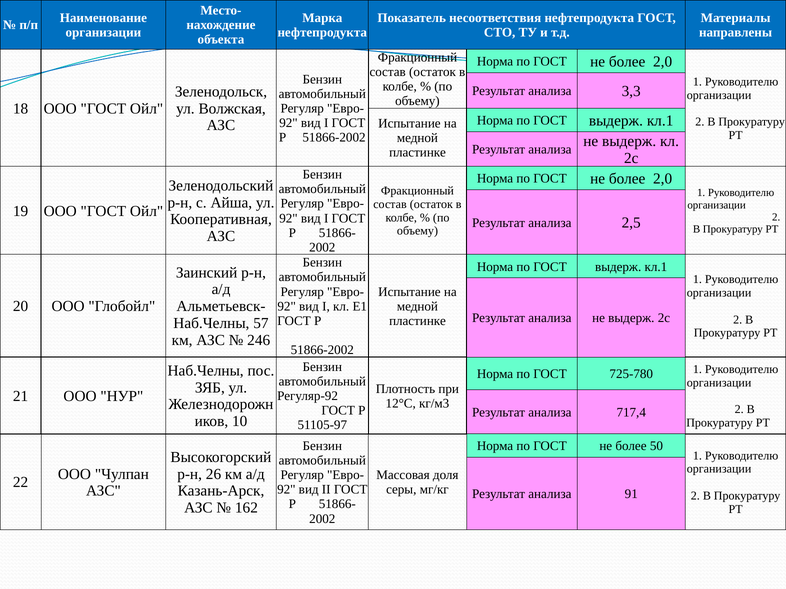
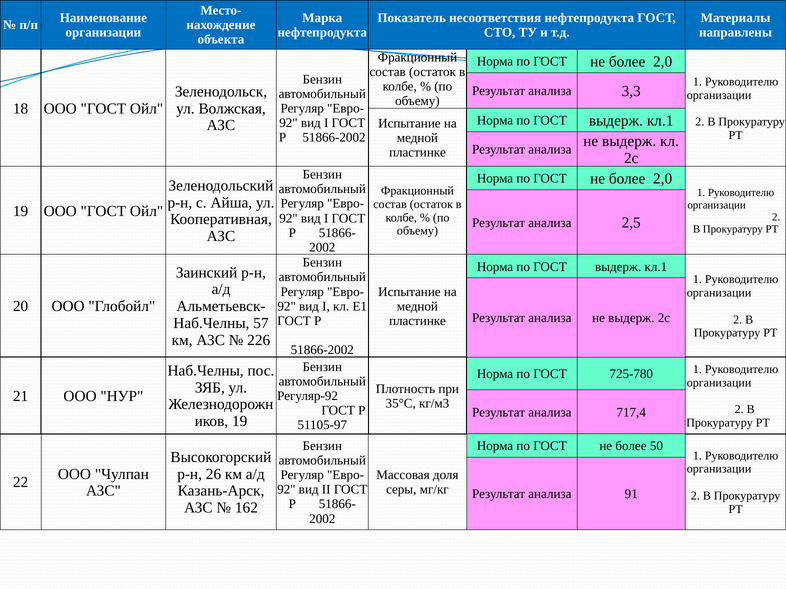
246: 246 -> 226
12°С: 12°С -> 35°С
10 at (240, 422): 10 -> 19
